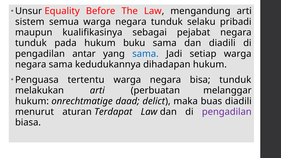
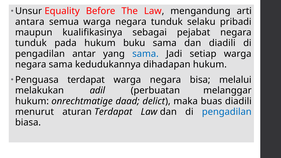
sistem: sistem -> antara
Penguasa tertentu: tertentu -> terdapat
bisa tunduk: tunduk -> melalui
melakukan arti: arti -> adil
pengadilan at (227, 112) colour: purple -> blue
